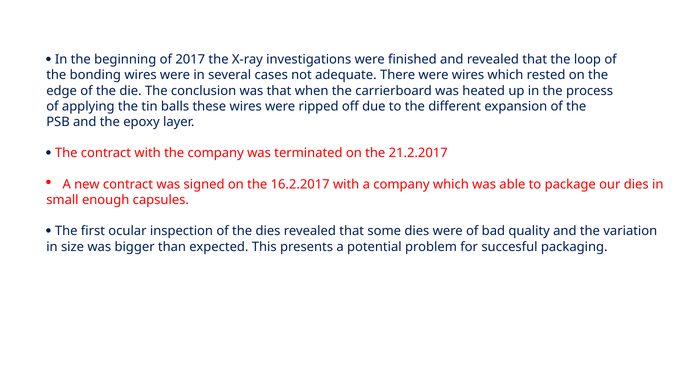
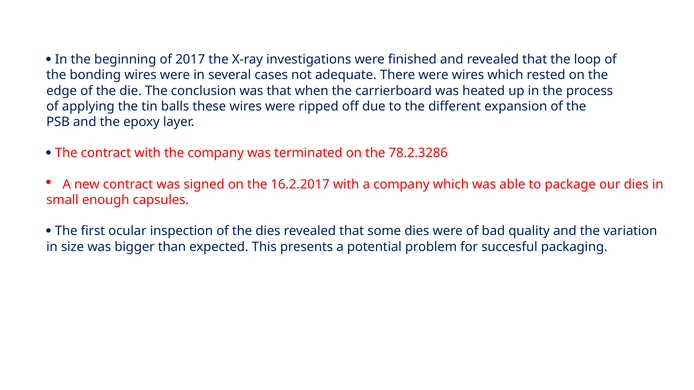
21.2.2017: 21.2.2017 -> 78.2.3286
